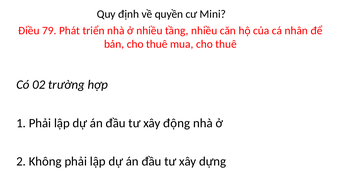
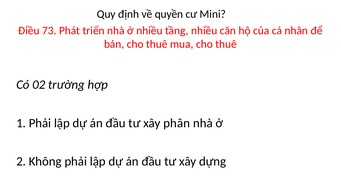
79: 79 -> 73
động: động -> phân
